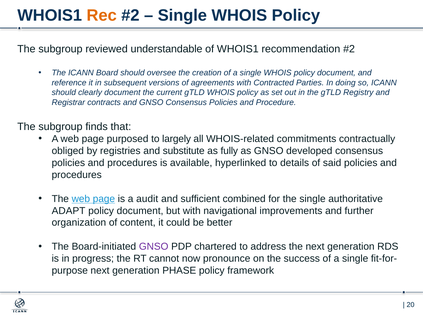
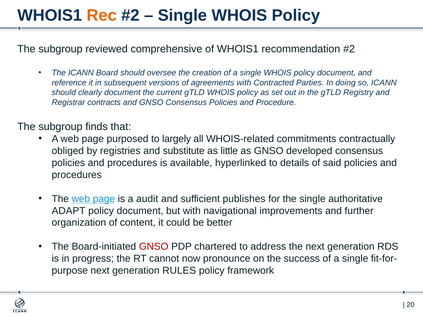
understandable: understandable -> comprehensive
fully: fully -> little
combined: combined -> publishes
GNSO at (154, 247) colour: purple -> red
PHASE: PHASE -> RULES
